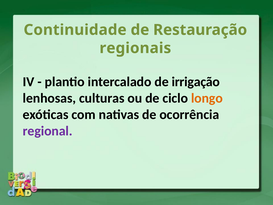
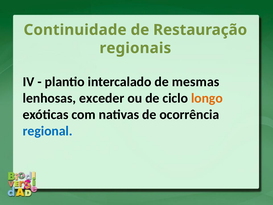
irrigação: irrigação -> mesmas
culturas: culturas -> exceder
regional colour: purple -> blue
